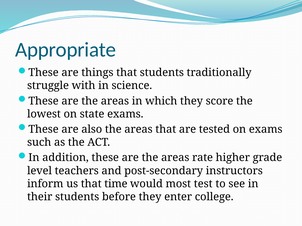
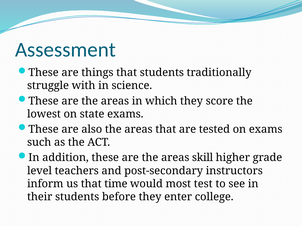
Appropriate: Appropriate -> Assessment
rate: rate -> skill
